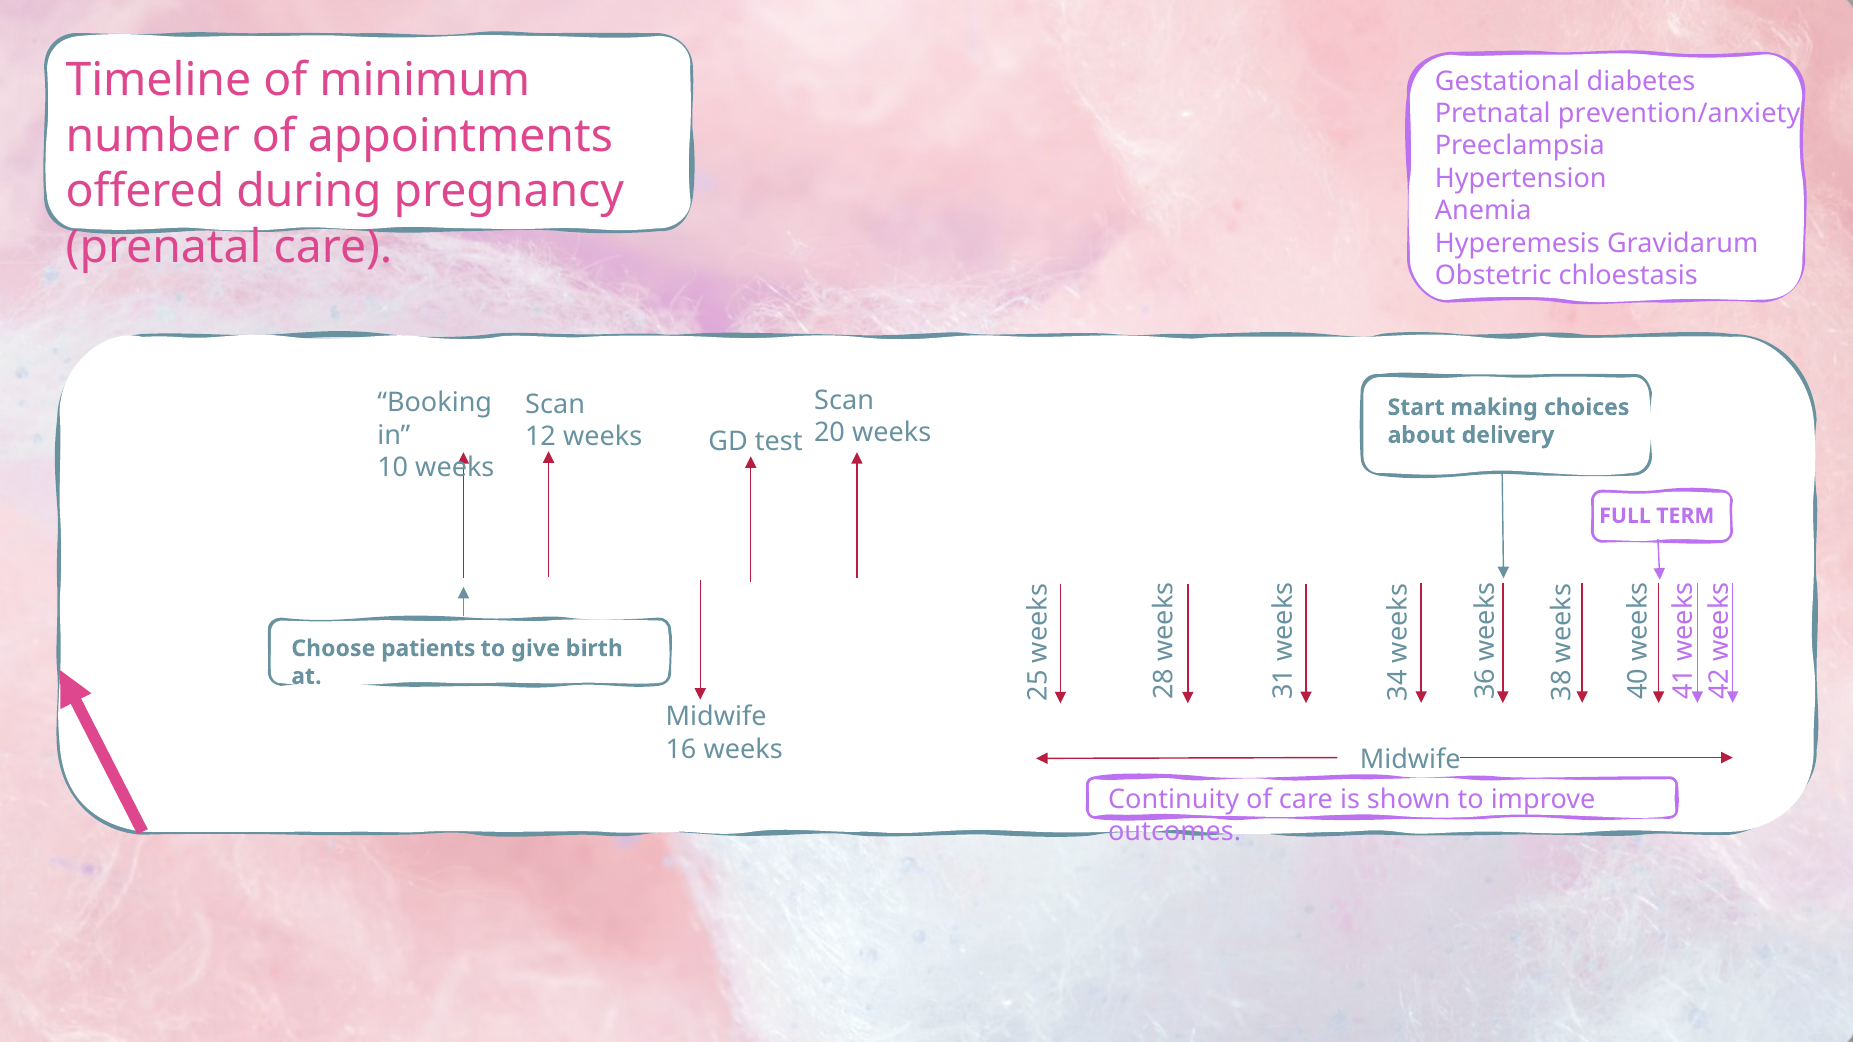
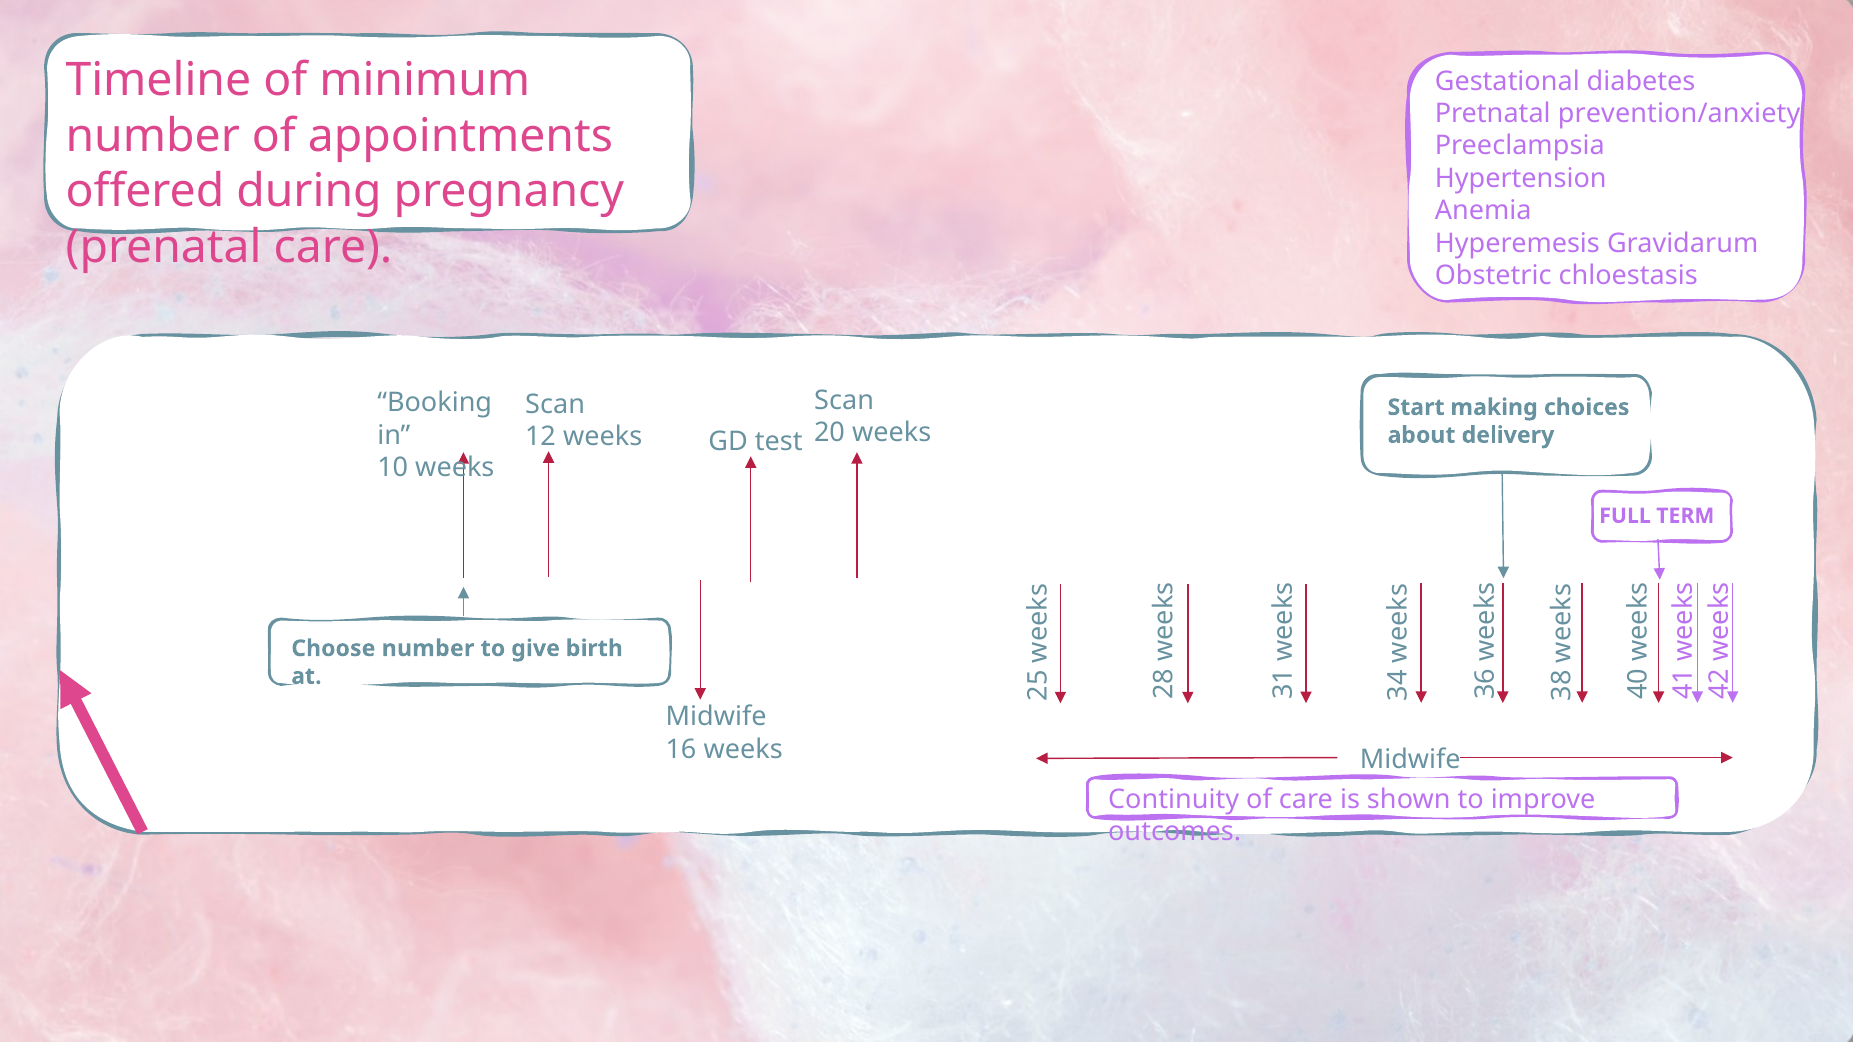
Choose patients: patients -> number
